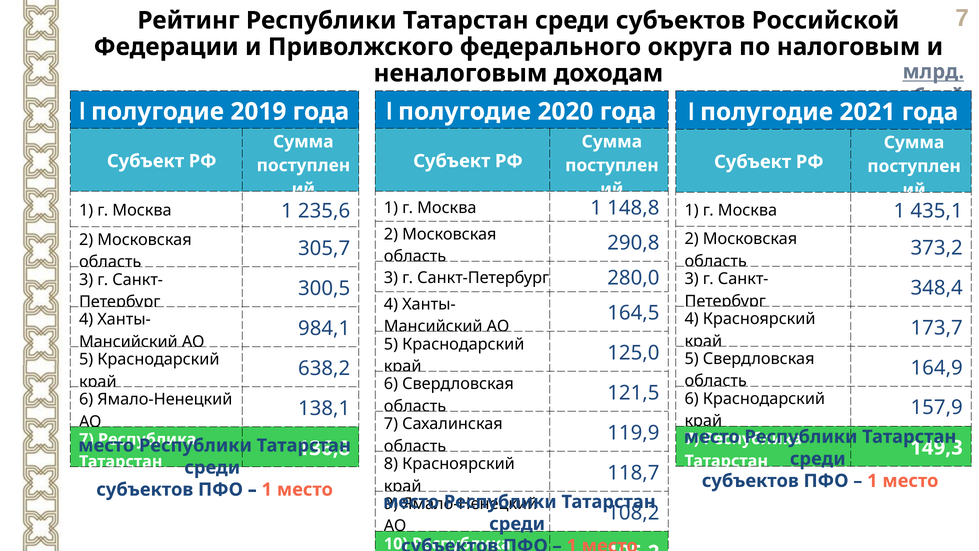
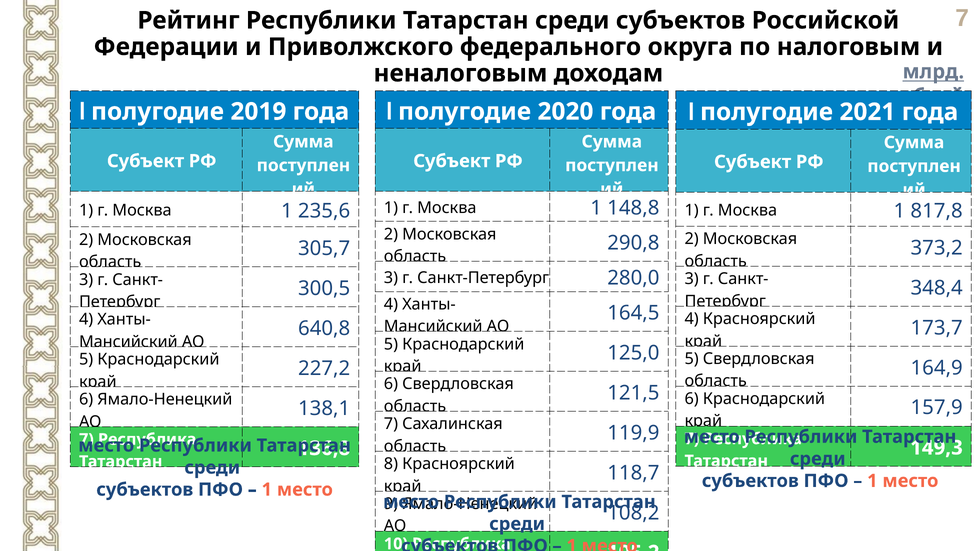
435,1: 435,1 -> 817,8
984,1: 984,1 -> 640,8
638,2: 638,2 -> 227,2
